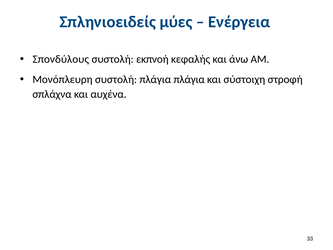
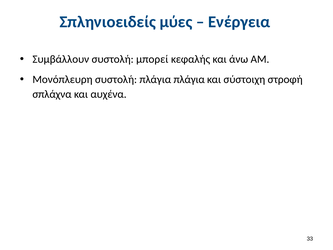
Σπονδύλους: Σπονδύλους -> Συμβάλλουν
εκπνοή: εκπνοή -> μπορεί
